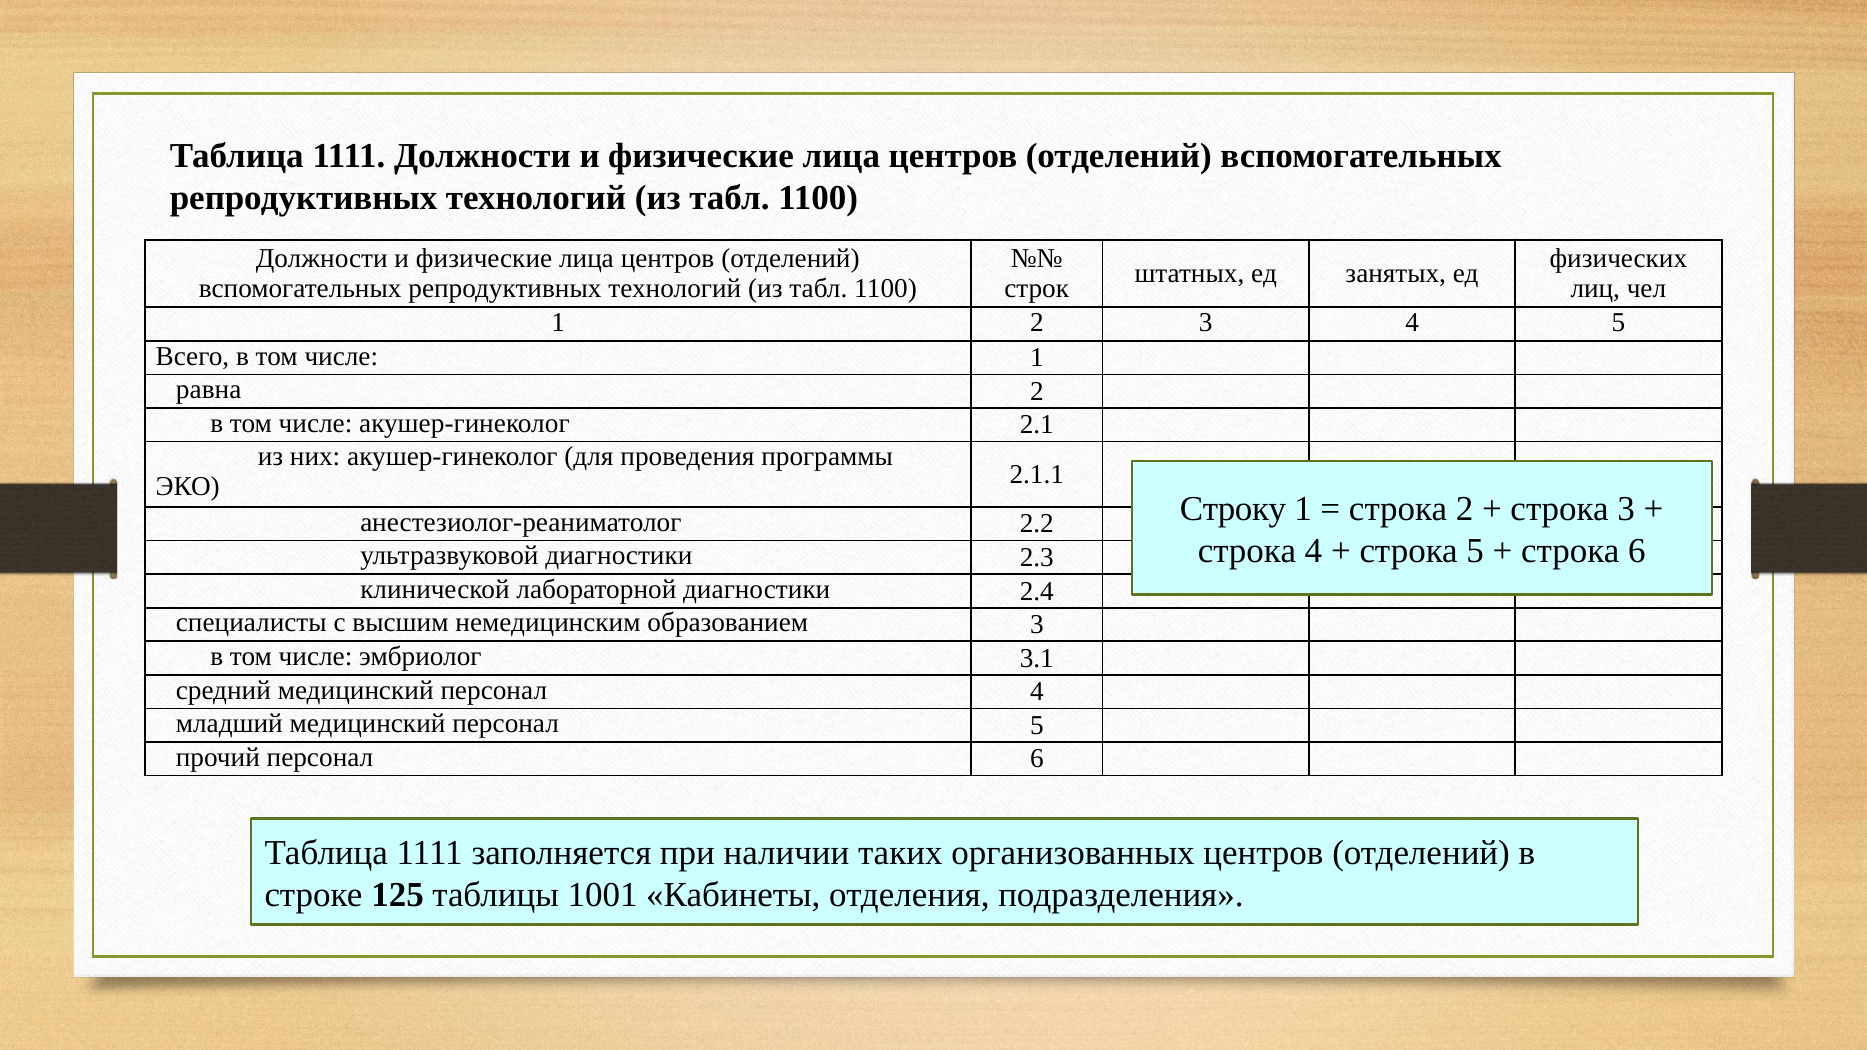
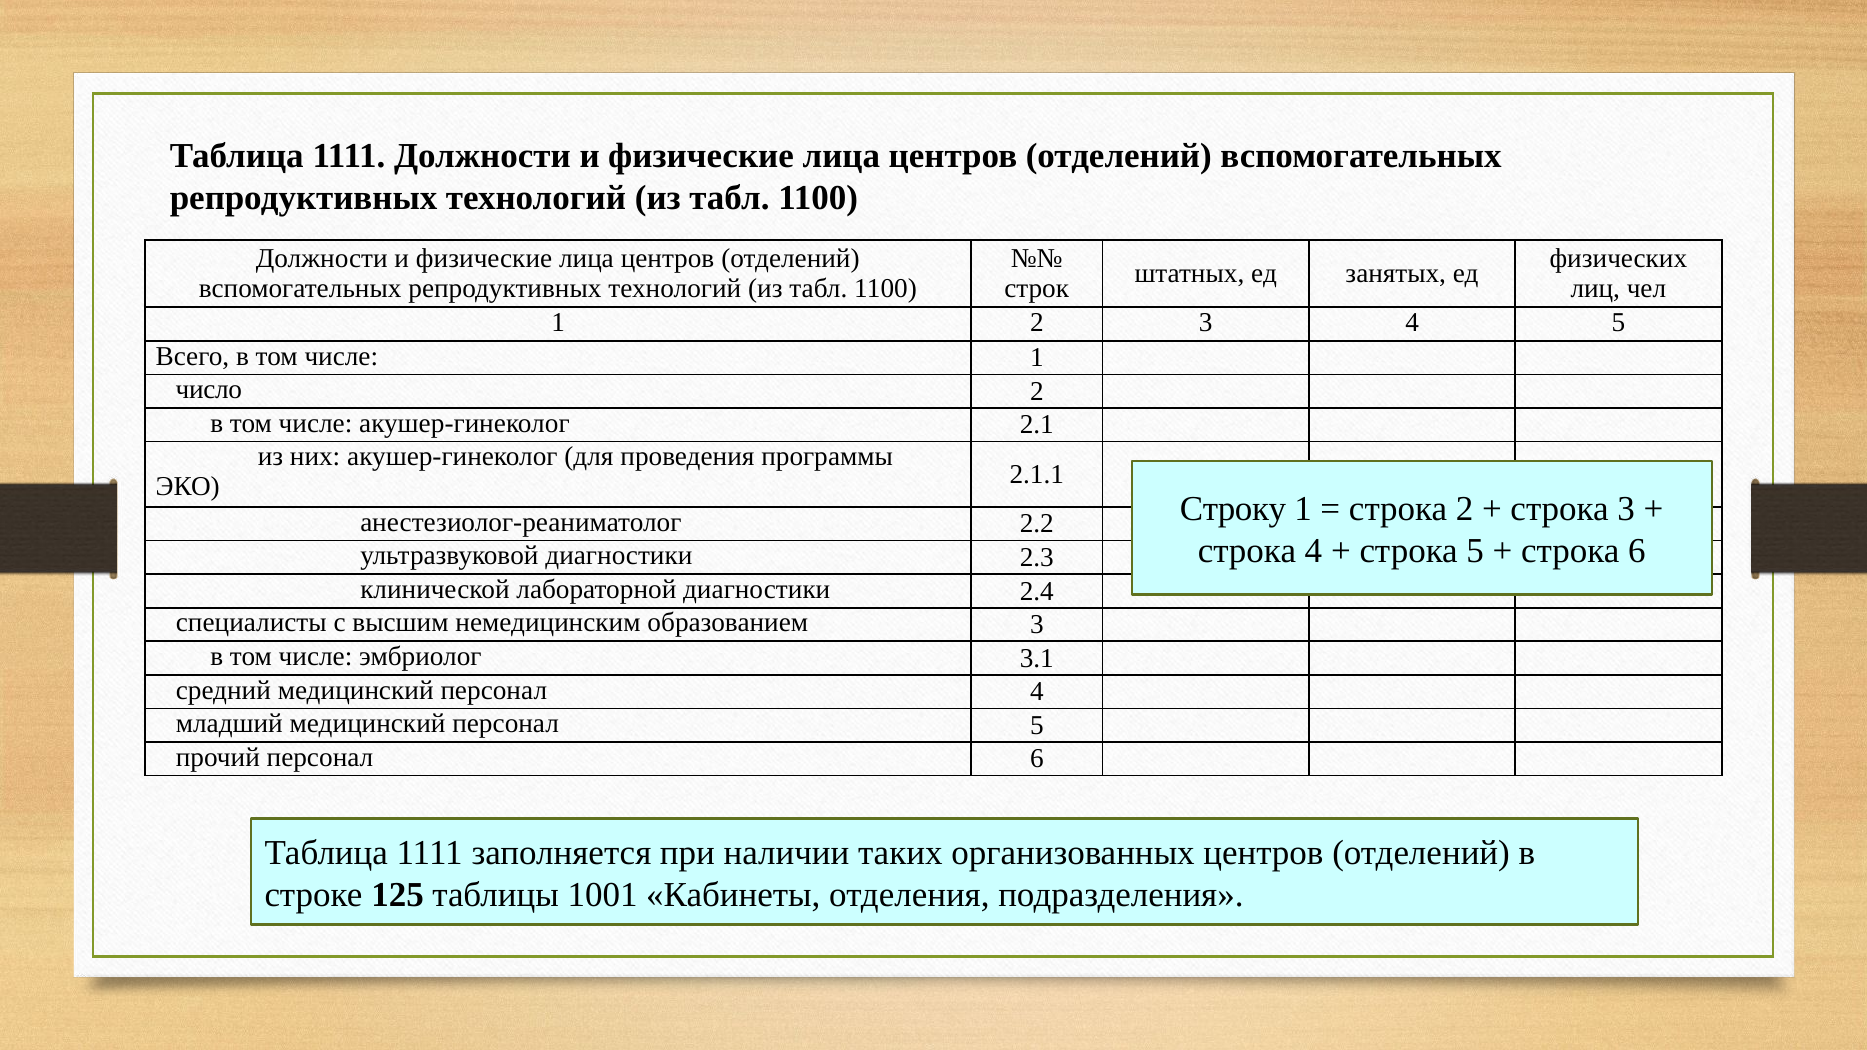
равна: равна -> число
